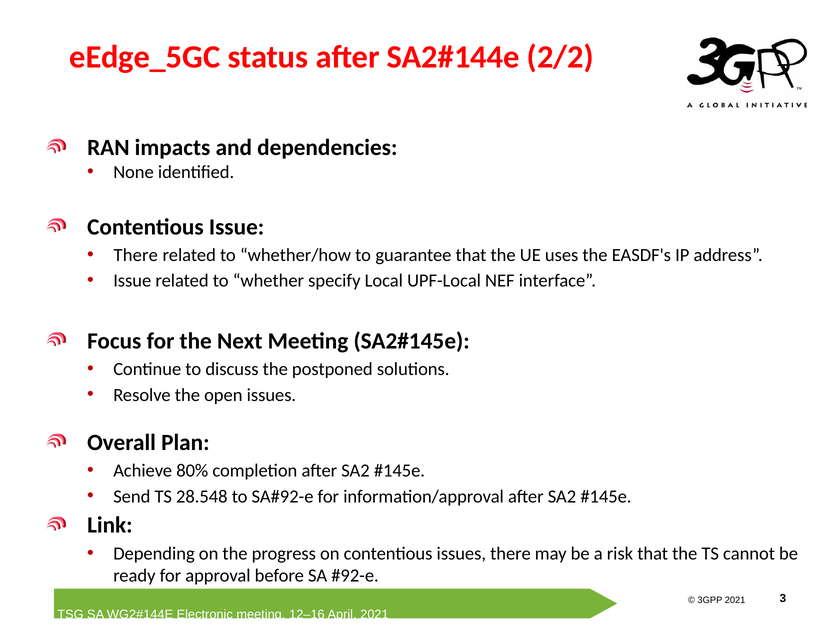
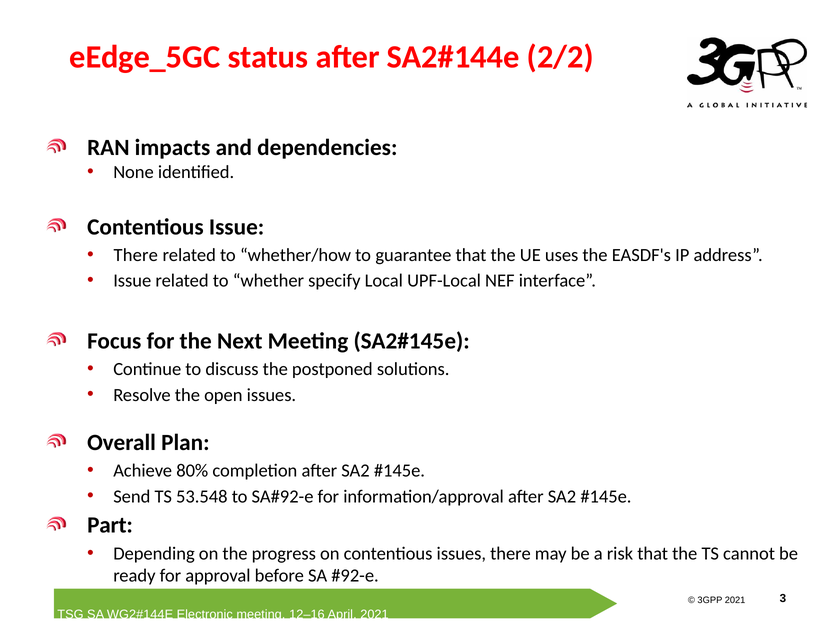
28.548: 28.548 -> 53.548
Link: Link -> Part
